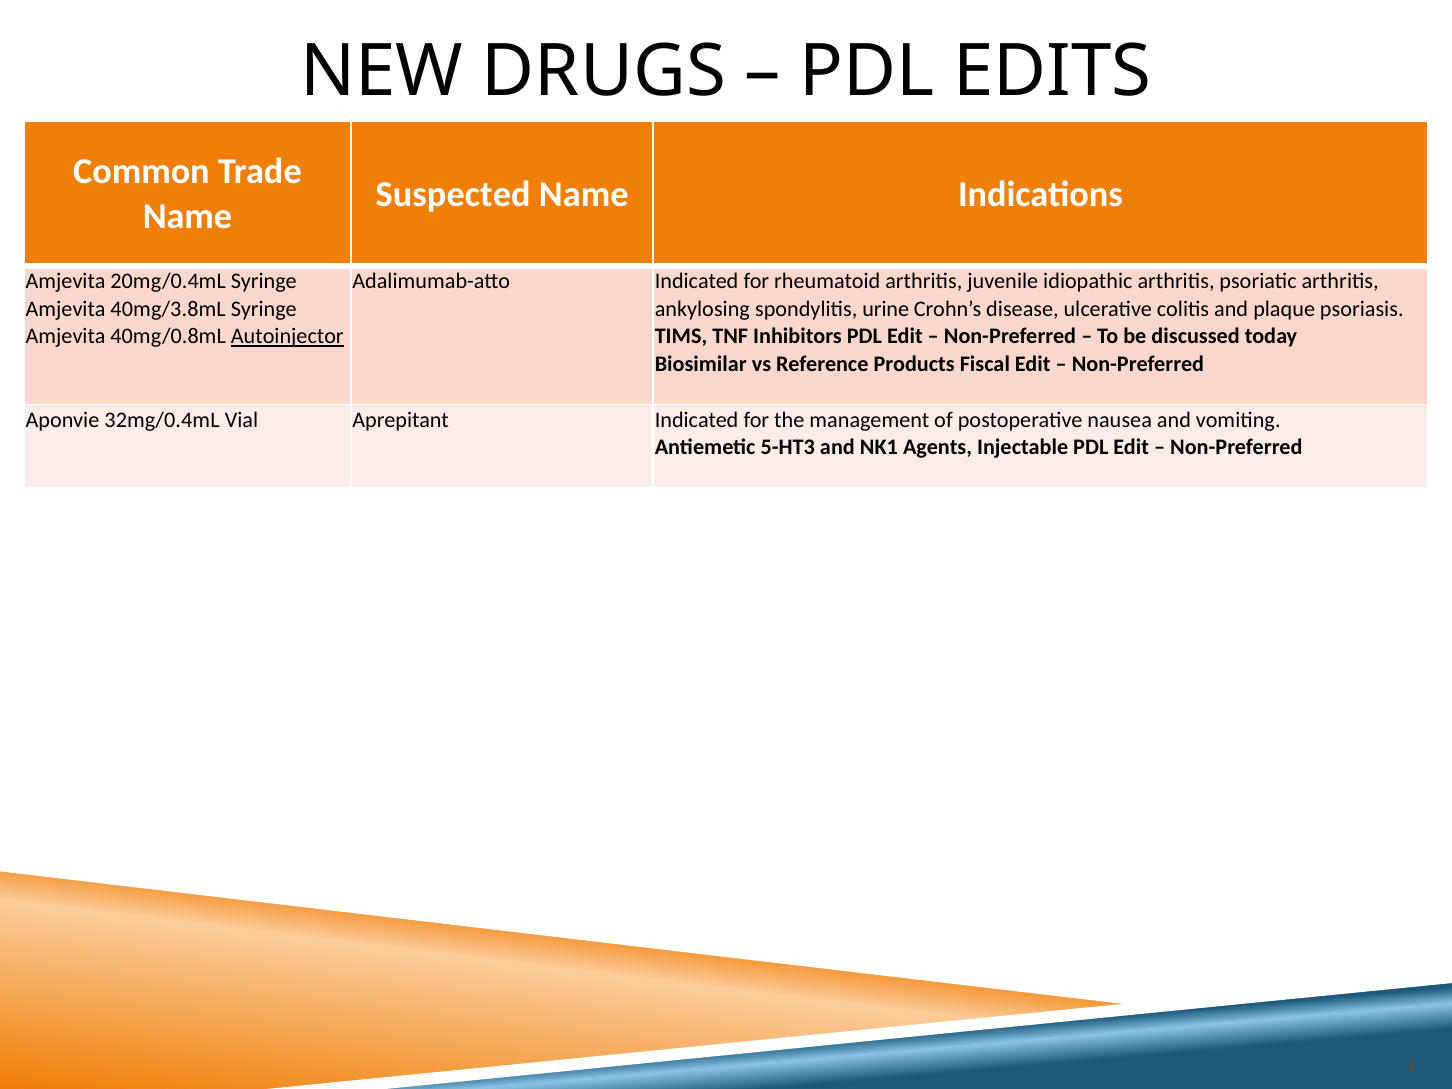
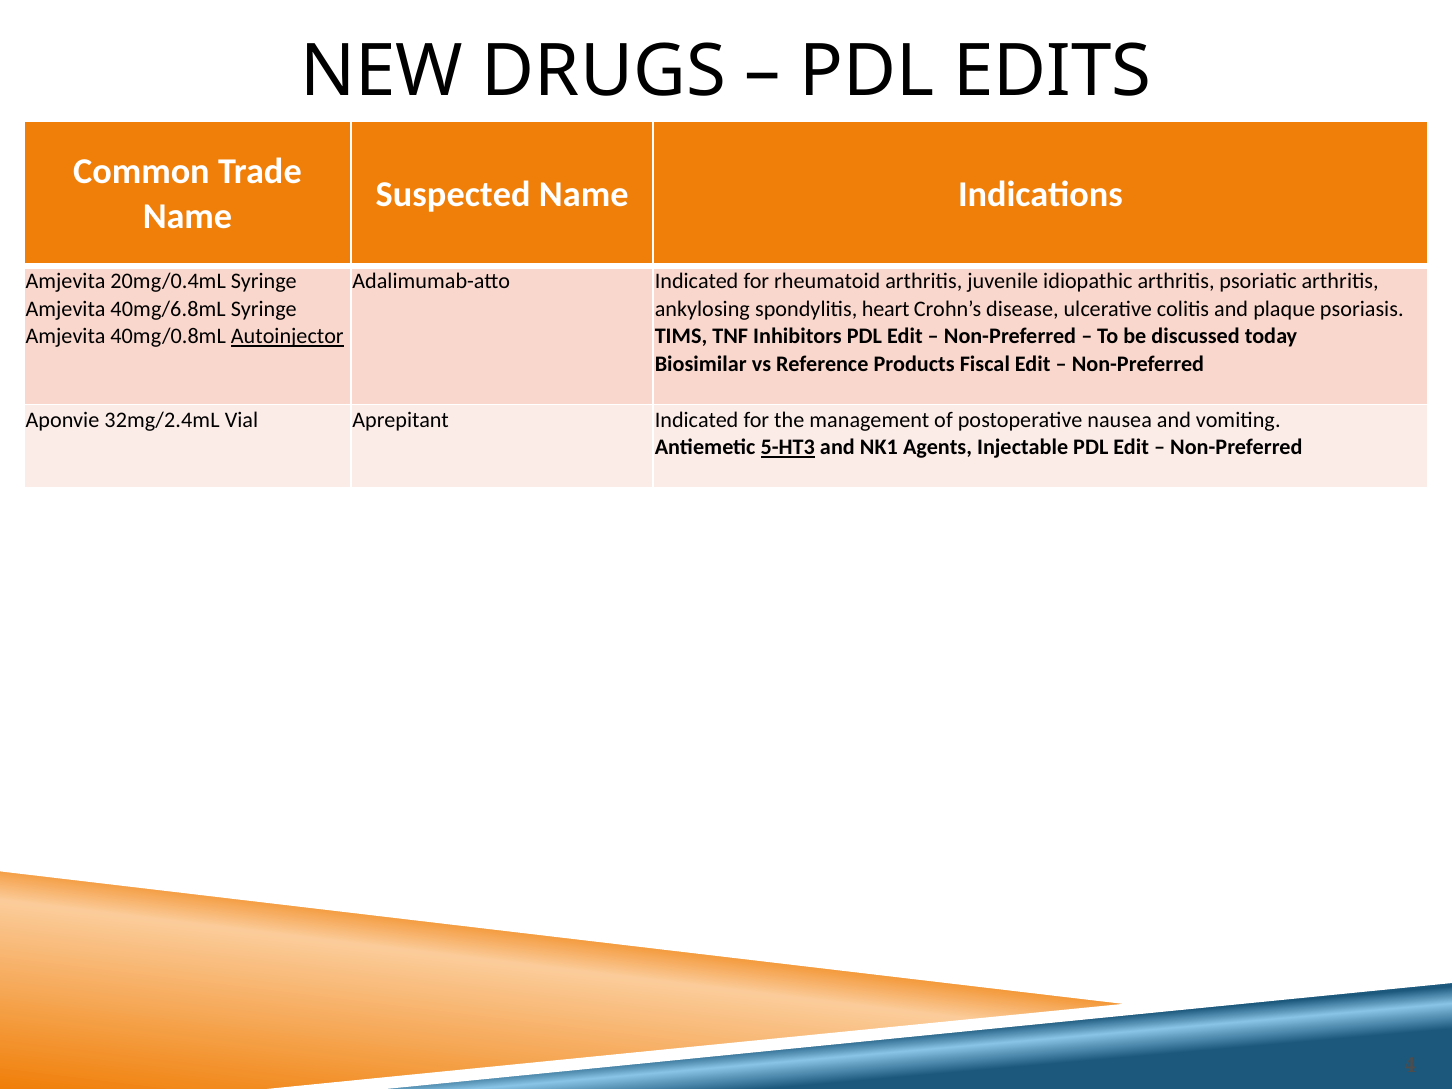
40mg/3.8mL: 40mg/3.8mL -> 40mg/6.8mL
urine: urine -> heart
32mg/0.4mL: 32mg/0.4mL -> 32mg/2.4mL
5-HT3 underline: none -> present
